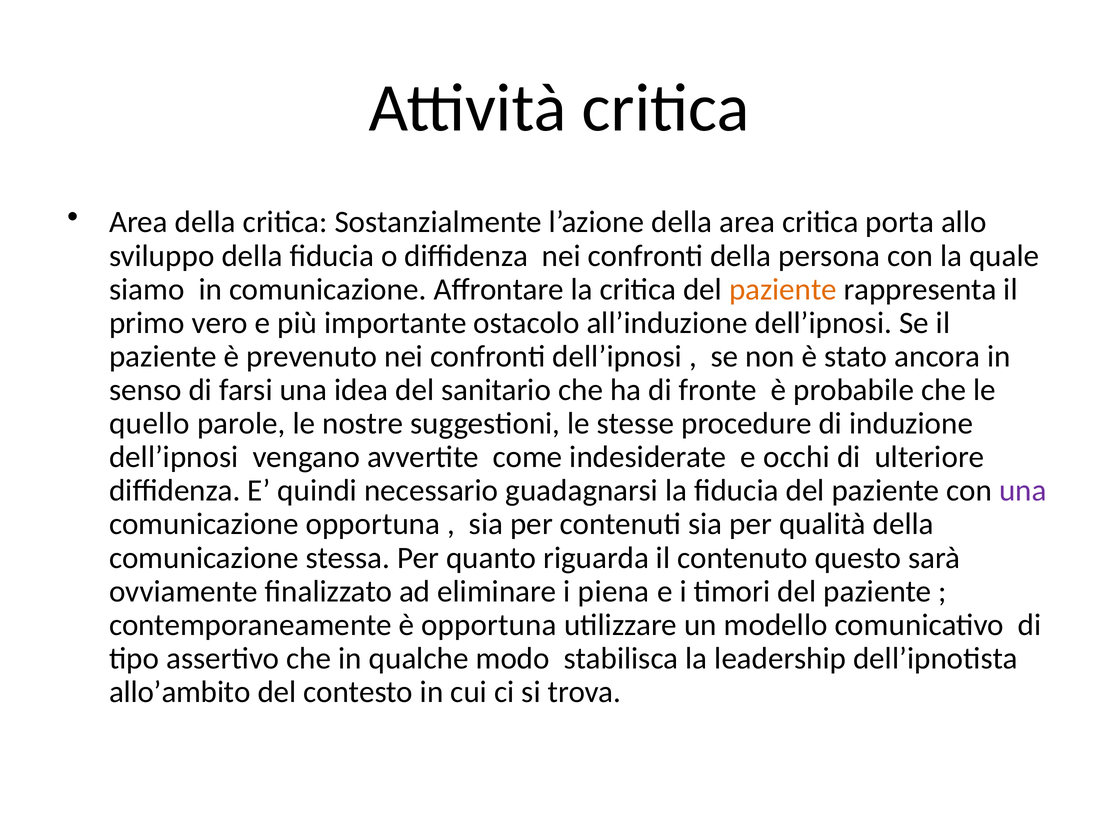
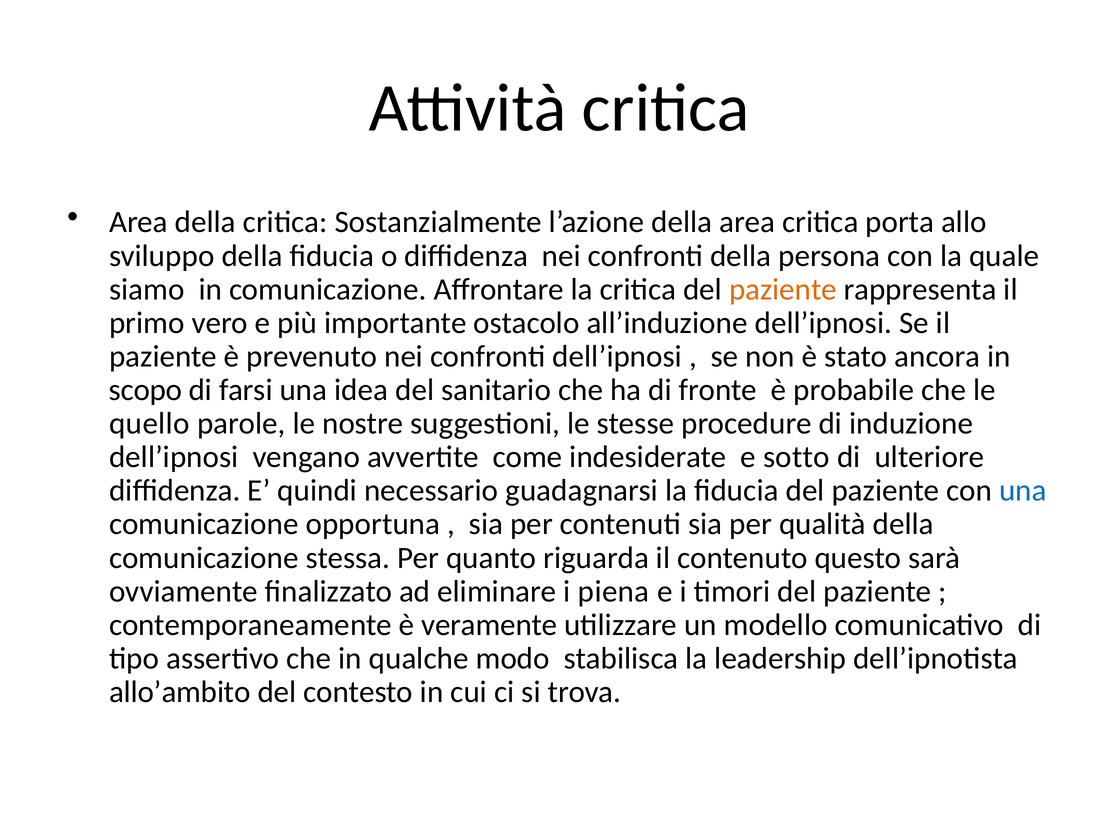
senso: senso -> scopo
occhi: occhi -> sotto
una at (1023, 491) colour: purple -> blue
è opportuna: opportuna -> veramente
